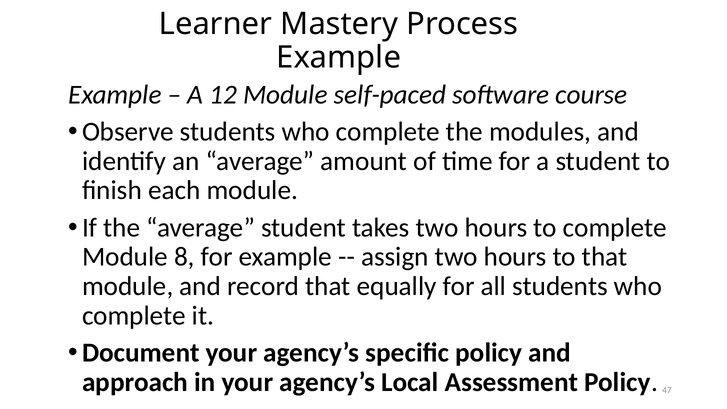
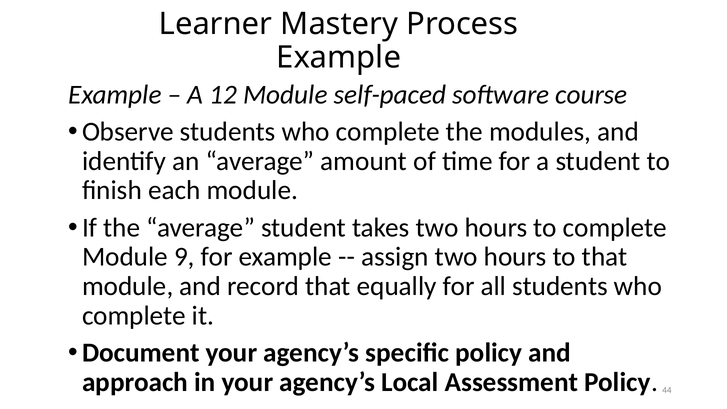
8: 8 -> 9
47: 47 -> 44
